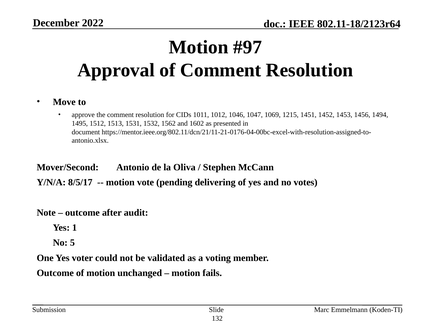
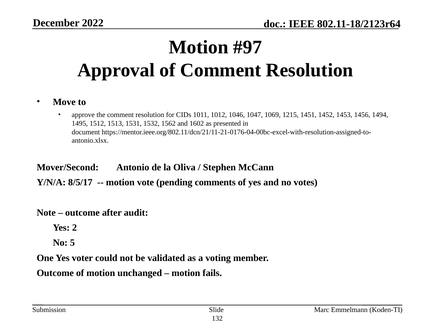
delivering: delivering -> comments
1: 1 -> 2
